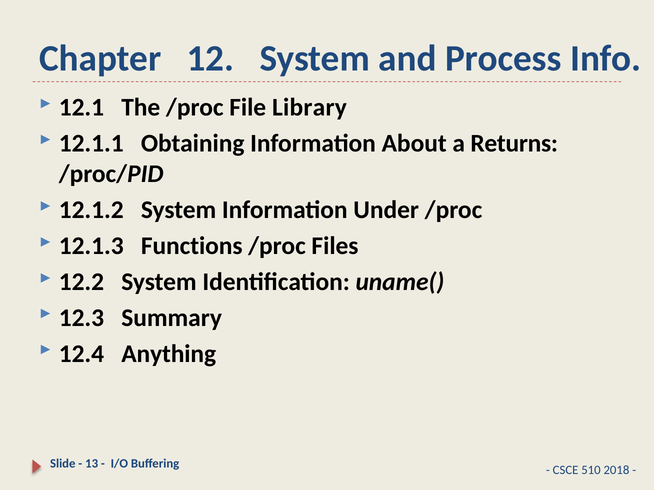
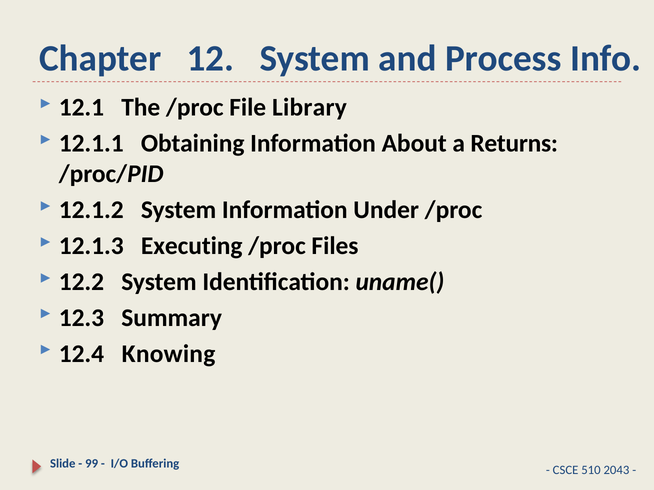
Functions: Functions -> Executing
Anything: Anything -> Knowing
13: 13 -> 99
2018: 2018 -> 2043
